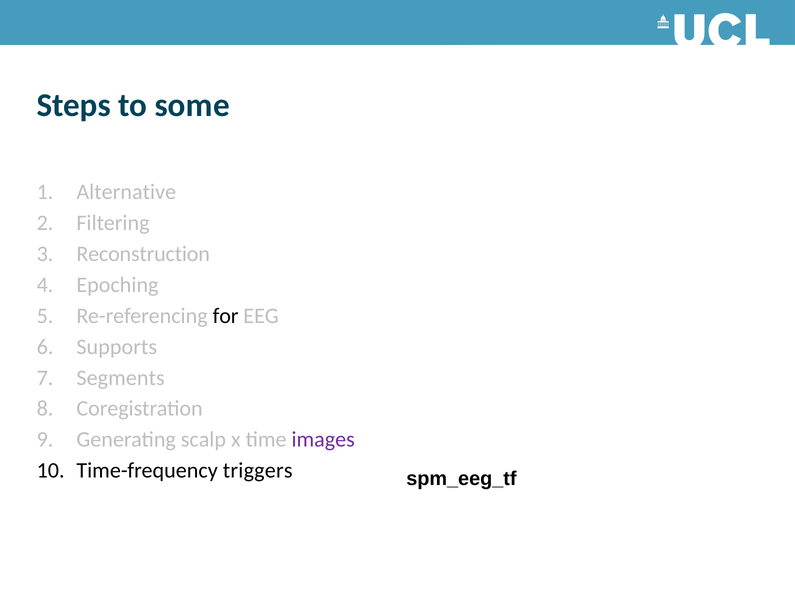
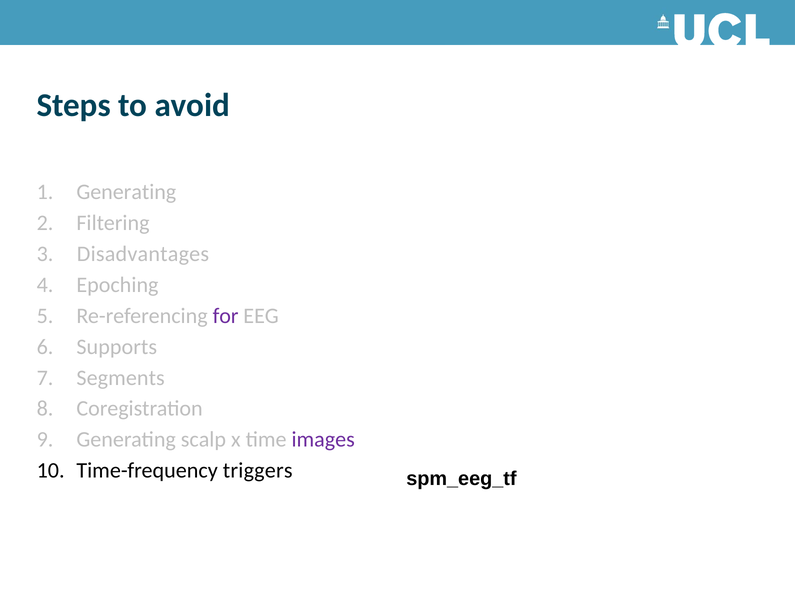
some: some -> avoid
Alternative at (126, 192): Alternative -> Generating
Reconstruction: Reconstruction -> Disadvantages
for colour: black -> purple
